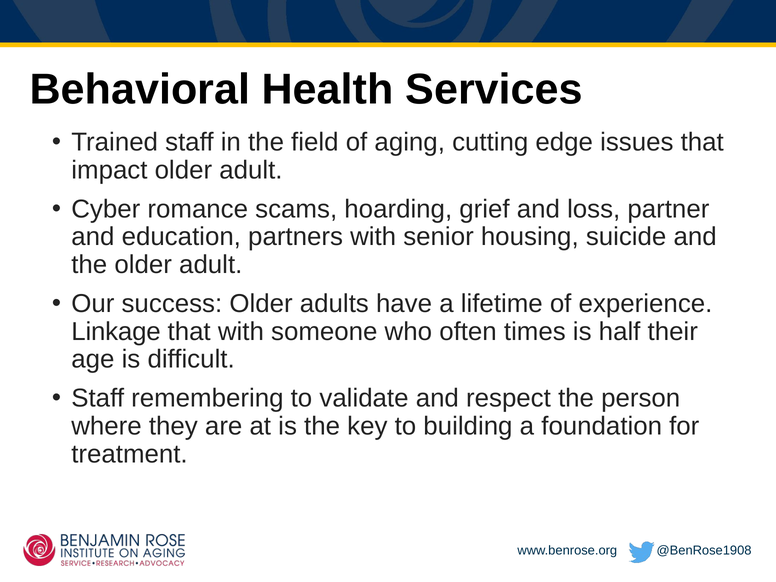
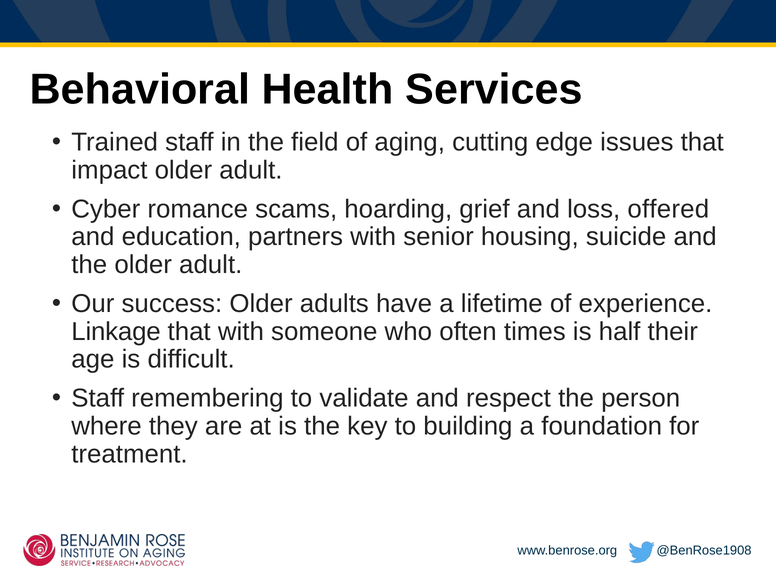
partner: partner -> offered
